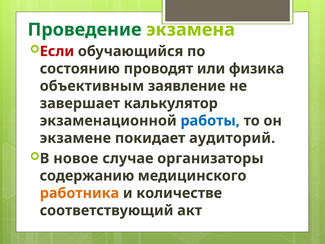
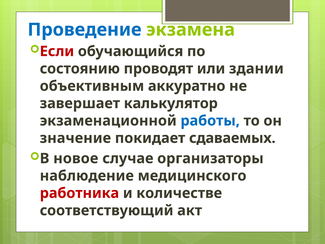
Проведение colour: green -> blue
физика: физика -> здании
заявление: заявление -> аккуратно
экзамене: экзамене -> значение
аудиторий: аудиторий -> сдаваемых
содержанию: содержанию -> наблюдение
работника colour: orange -> red
